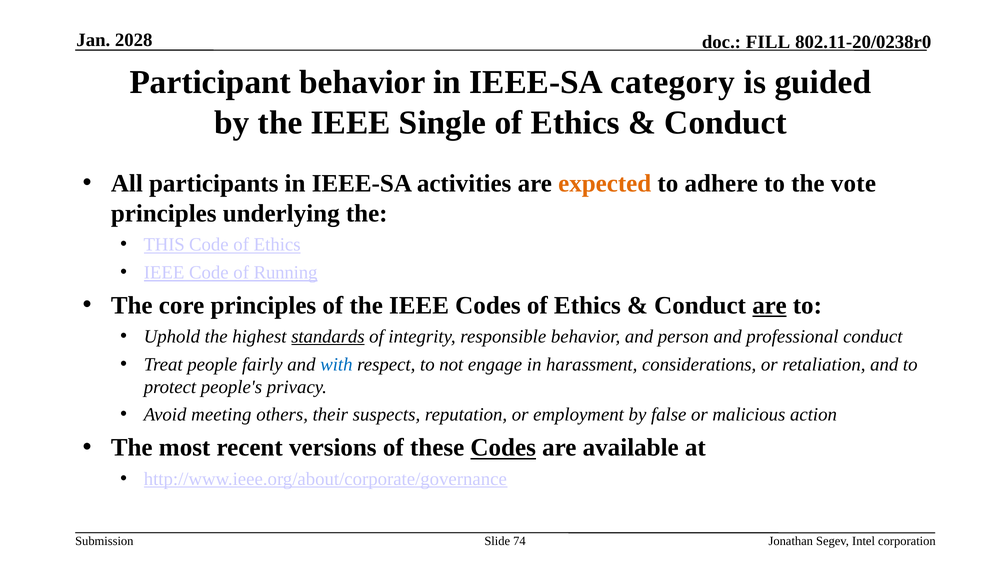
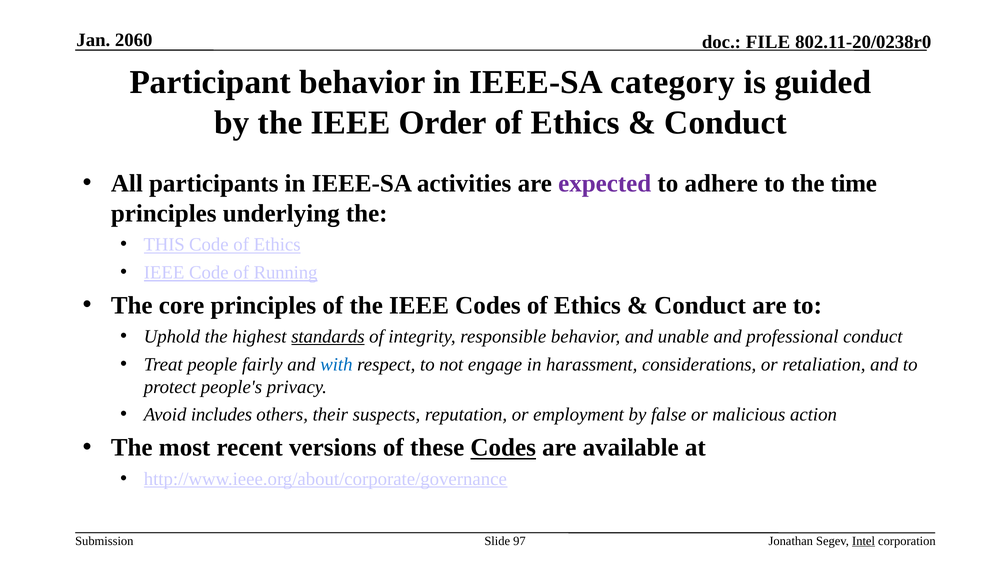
2028: 2028 -> 2060
FILL: FILL -> FILE
Single: Single -> Order
expected colour: orange -> purple
vote: vote -> time
are at (769, 305) underline: present -> none
person: person -> unable
meeting: meeting -> includes
74: 74 -> 97
Intel underline: none -> present
